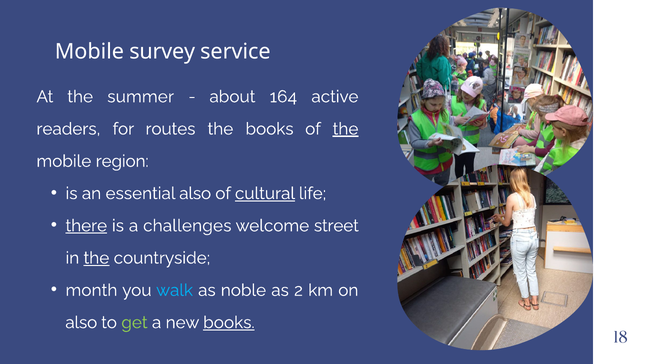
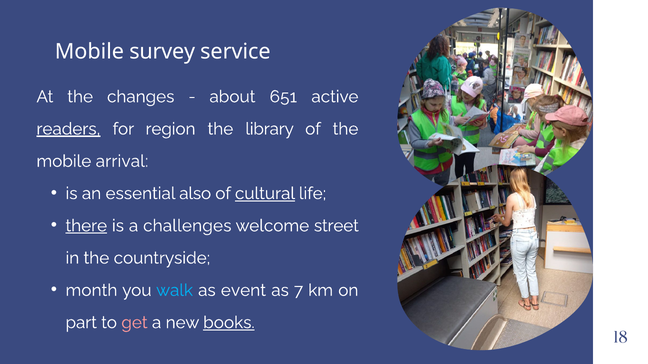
summer: summer -> changes
164: 164 -> 651
readers underline: none -> present
routes: routes -> region
the books: books -> library
the at (346, 129) underline: present -> none
region: region -> arrival
the at (96, 258) underline: present -> none
noble: noble -> event
2: 2 -> 7
also at (81, 323): also -> part
get colour: light green -> pink
